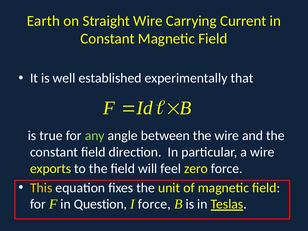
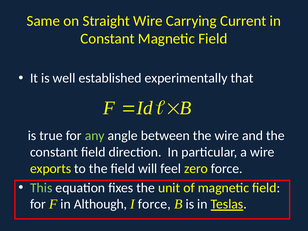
Earth: Earth -> Same
This colour: yellow -> light green
Question: Question -> Although
